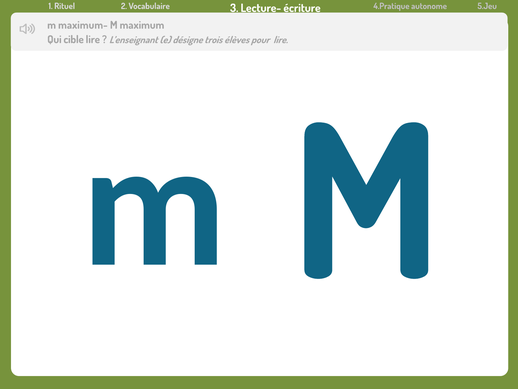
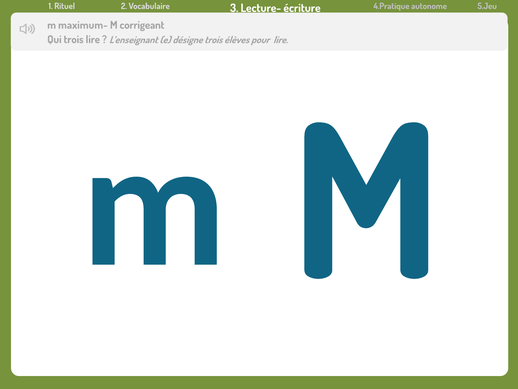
maximum: maximum -> corrigeant
Qui cible: cible -> trois
